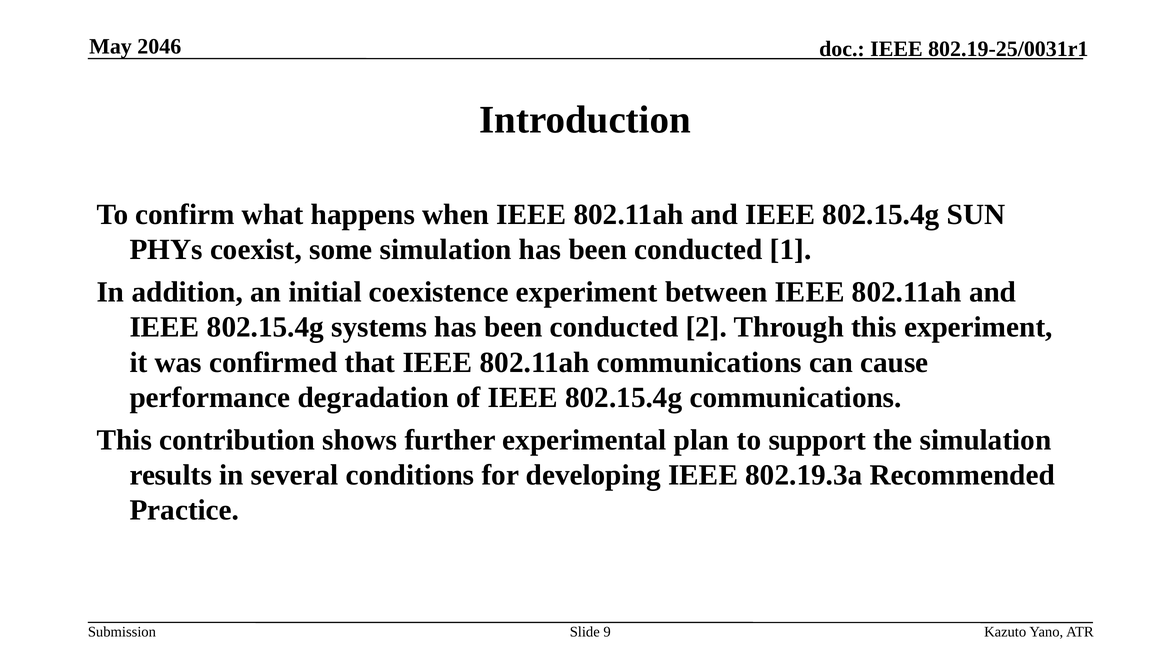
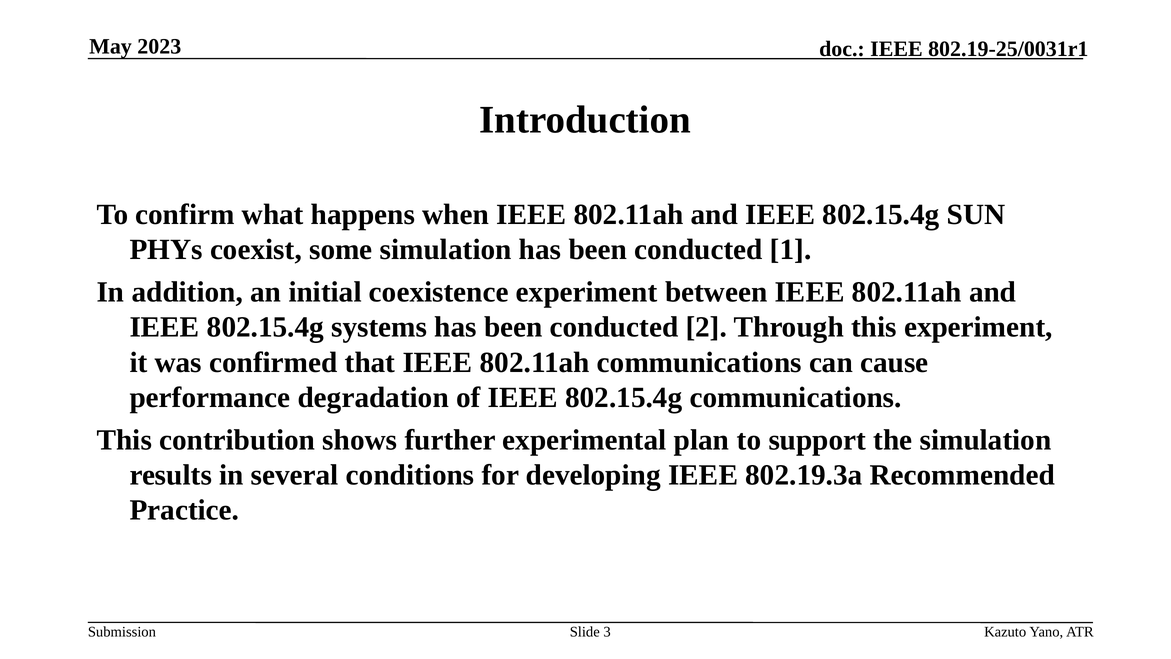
2046: 2046 -> 2023
9: 9 -> 3
